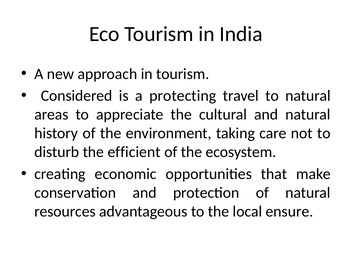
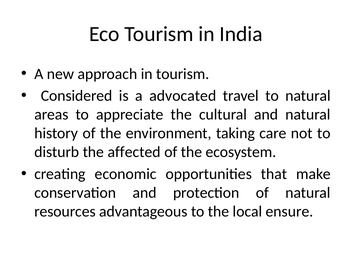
protecting: protecting -> advocated
efficient: efficient -> affected
